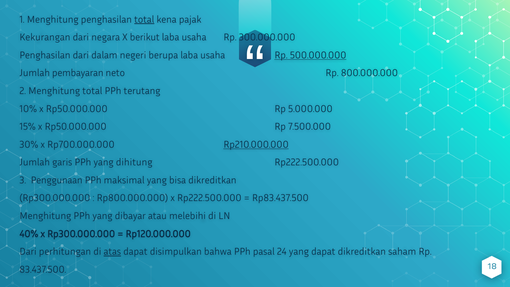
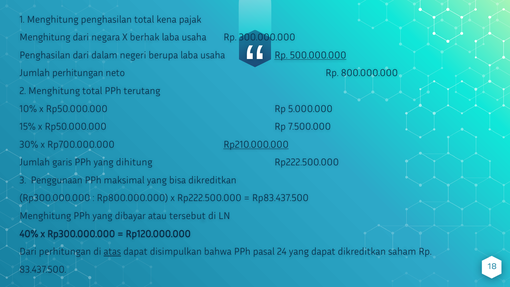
total at (144, 19) underline: present -> none
Kekurangan at (45, 37): Kekurangan -> Menghitung
berikut: berikut -> berhak
Jumlah pembayaran: pembayaran -> perhitungan
melebihi: melebihi -> tersebut
